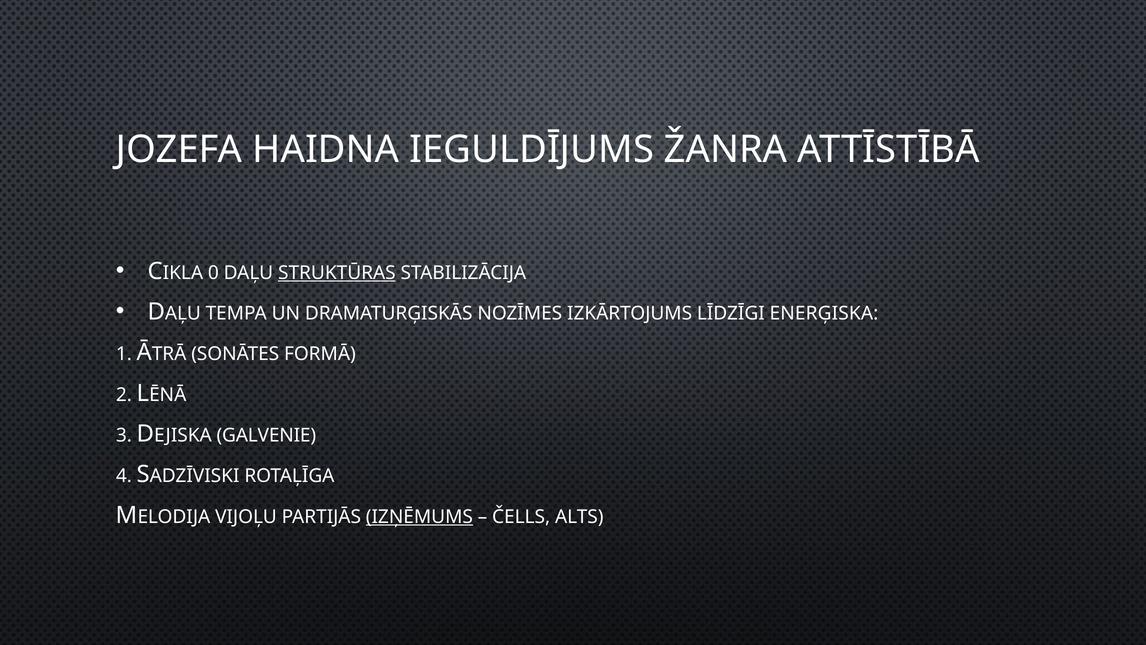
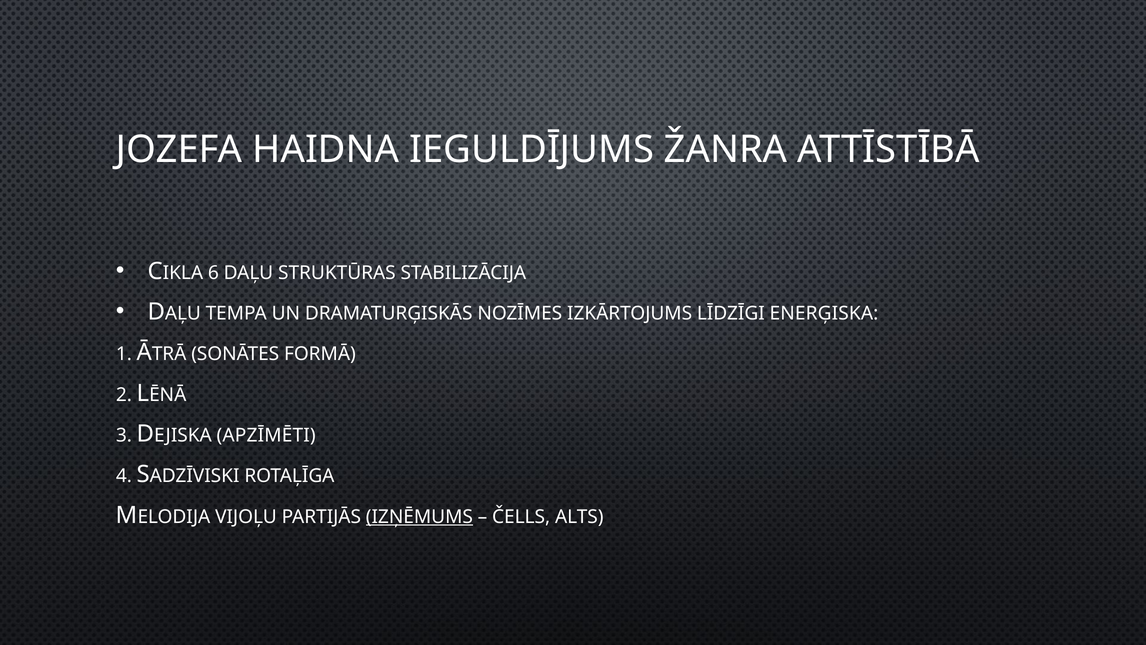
0: 0 -> 6
STRUKTŪRAS underline: present -> none
GALVENIE: GALVENIE -> APZĪMĒTI
